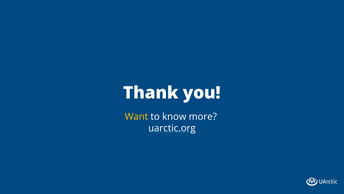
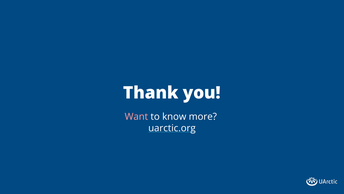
Want colour: yellow -> pink
